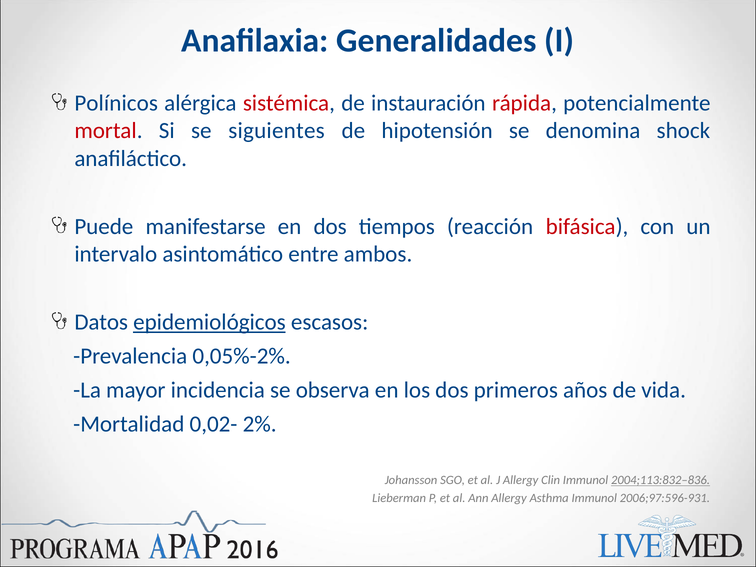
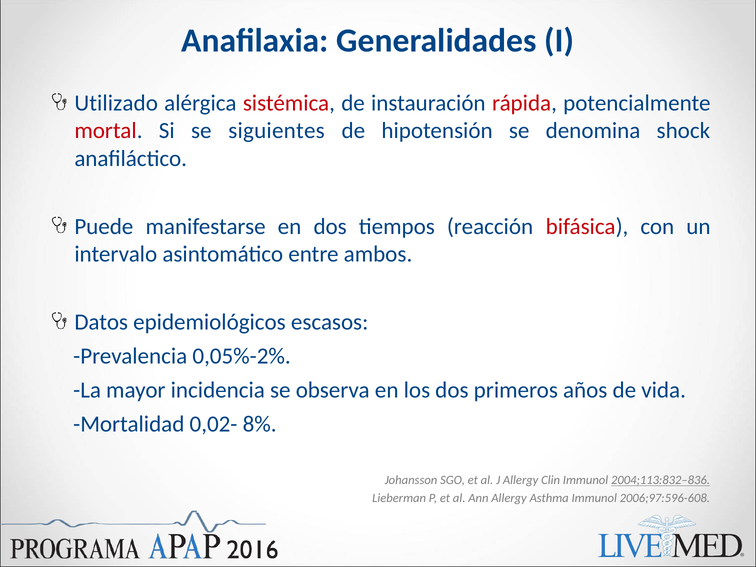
Polínicos: Polínicos -> Utilizado
epidemiológicos underline: present -> none
2%: 2% -> 8%
2006;97:596-931: 2006;97:596-931 -> 2006;97:596-608
